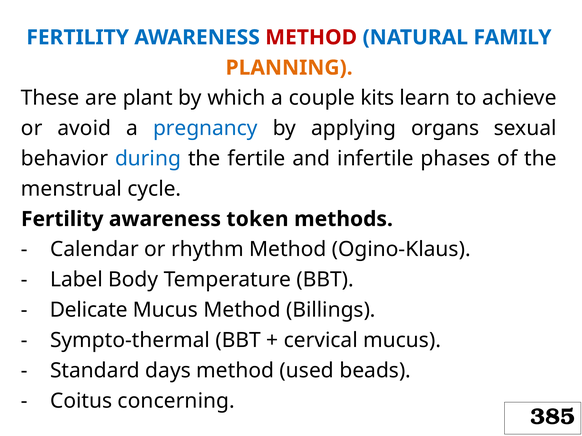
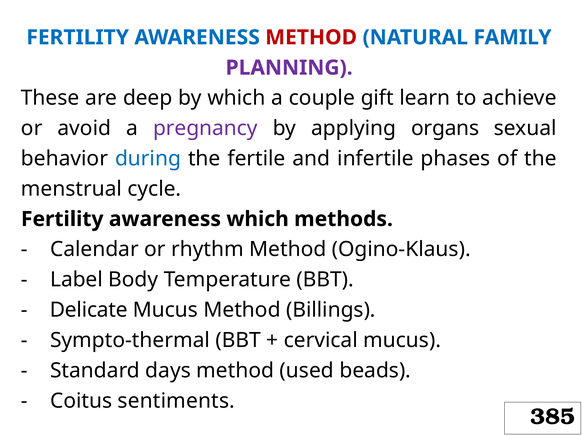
PLANNING colour: orange -> purple
plant: plant -> deep
kits: kits -> gift
pregnancy colour: blue -> purple
awareness token: token -> which
concerning: concerning -> sentiments
